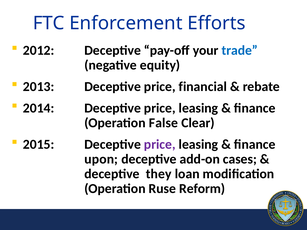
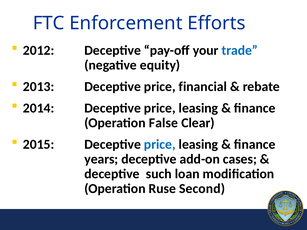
price at (160, 145) colour: purple -> blue
upon: upon -> years
they: they -> such
Reform: Reform -> Second
